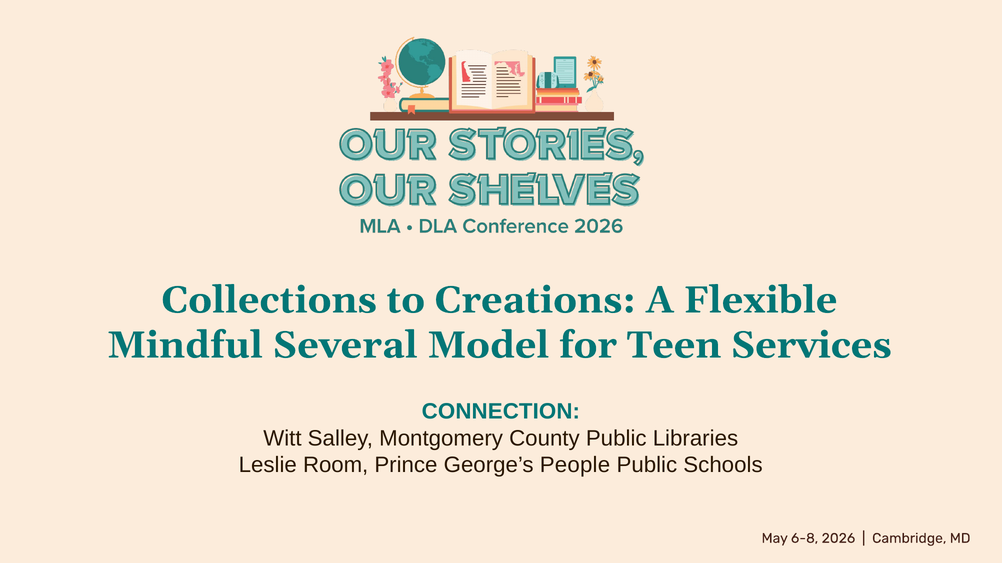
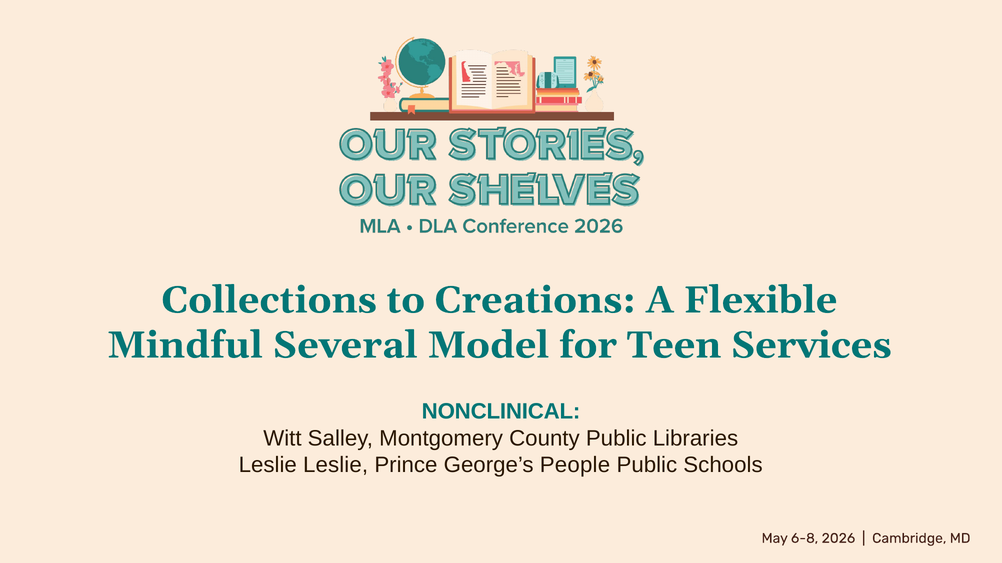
CONNECTION: CONNECTION -> NONCLINICAL
Leslie Room: Room -> Leslie
